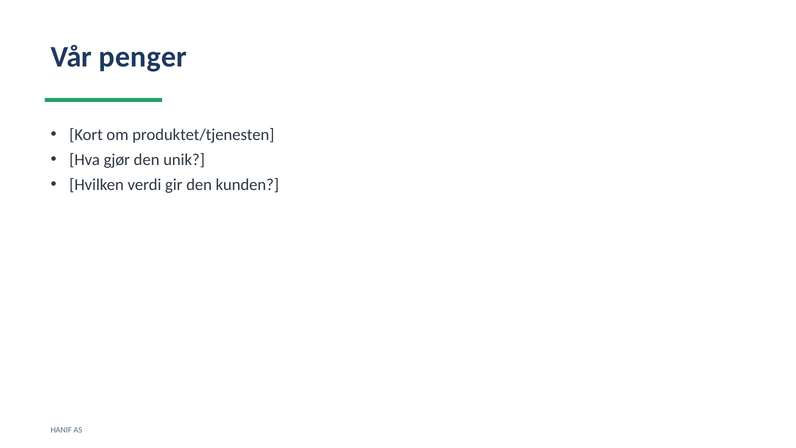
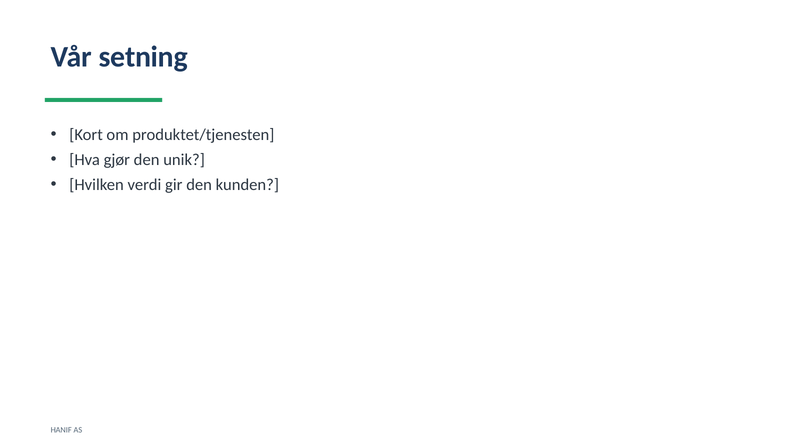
penger: penger -> setning
